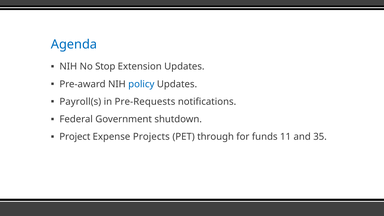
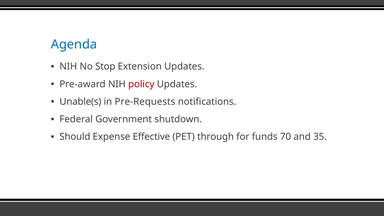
policy colour: blue -> red
Payroll(s: Payroll(s -> Unable(s
Project: Project -> Should
Projects: Projects -> Effective
11: 11 -> 70
